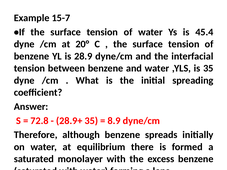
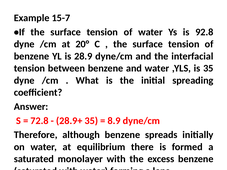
45.4: 45.4 -> 92.8
